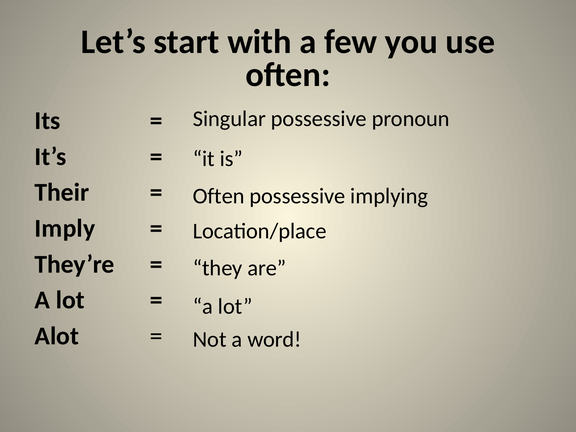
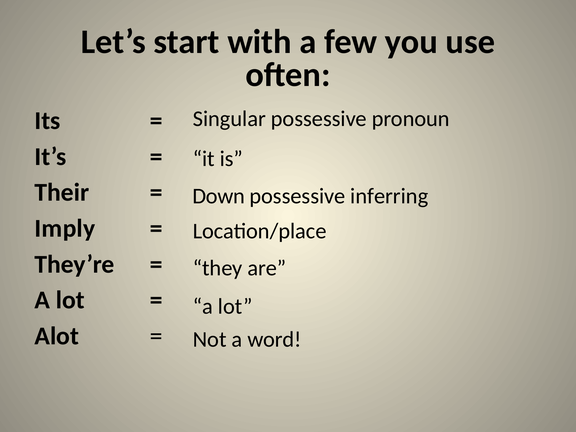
Often at (219, 196): Often -> Down
implying: implying -> inferring
